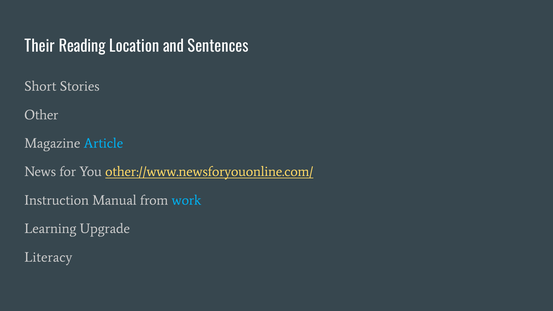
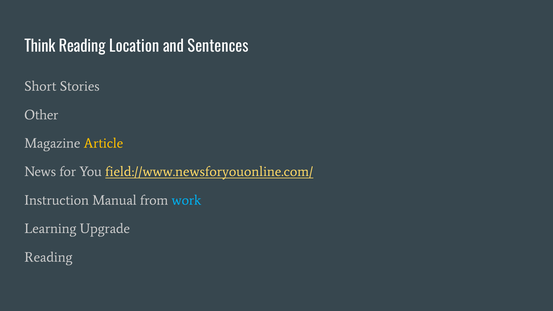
Their: Their -> Think
Article colour: light blue -> yellow
other://www.newsforyouonline.com/: other://www.newsforyouonline.com/ -> field://www.newsforyouonline.com/
Literacy at (48, 257): Literacy -> Reading
